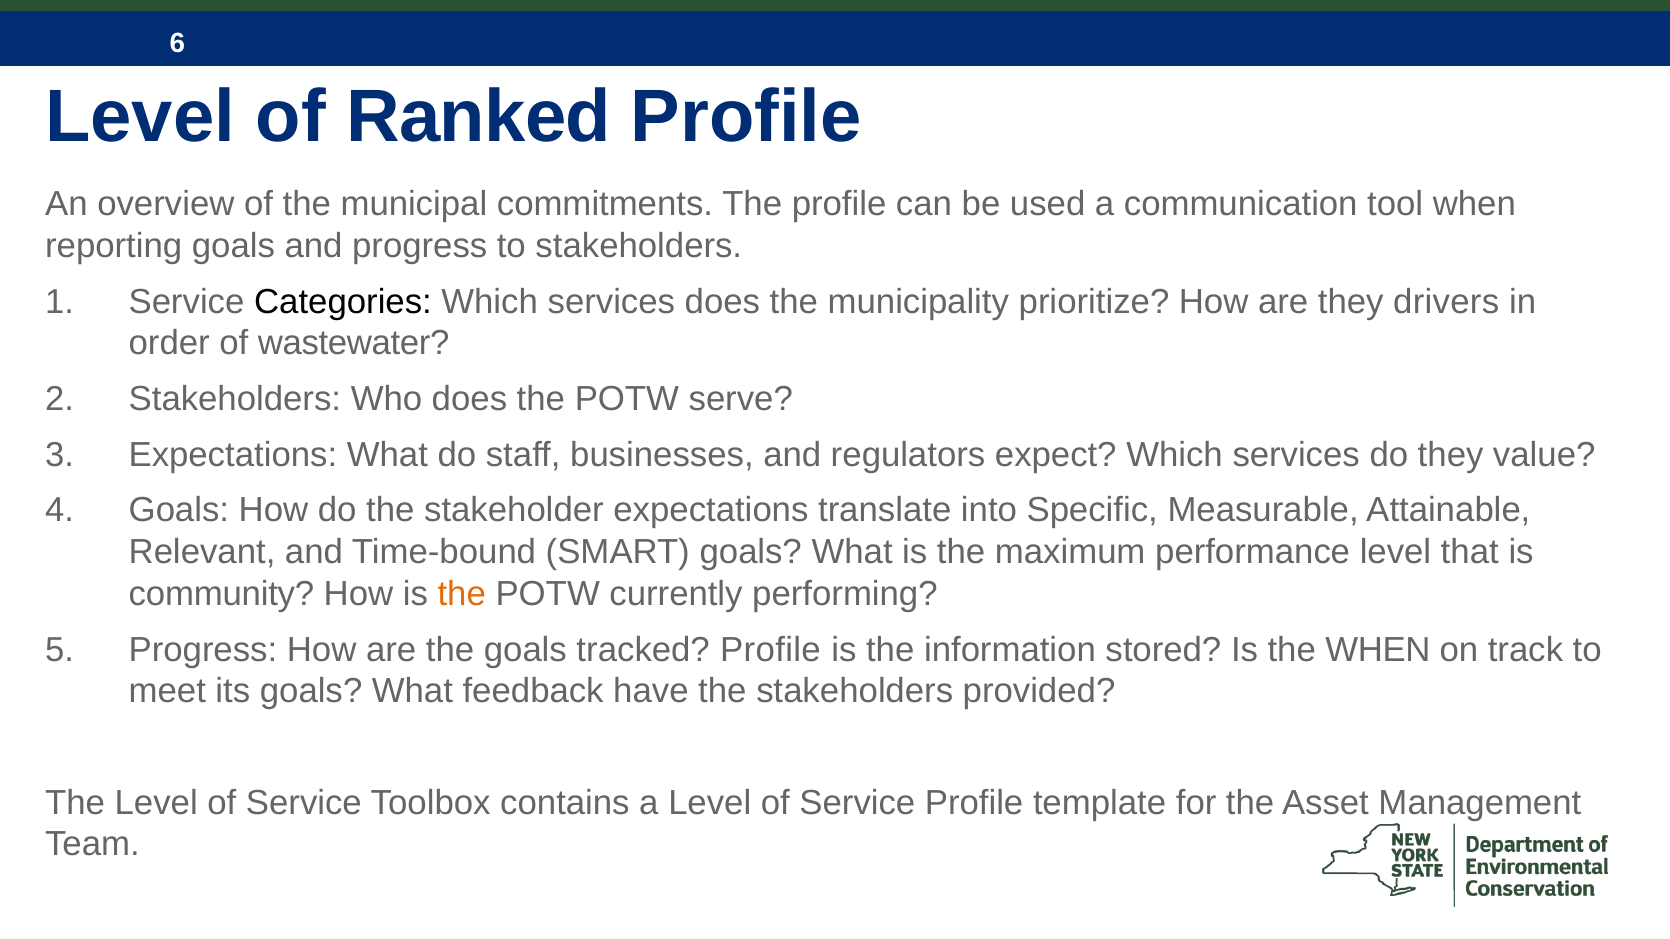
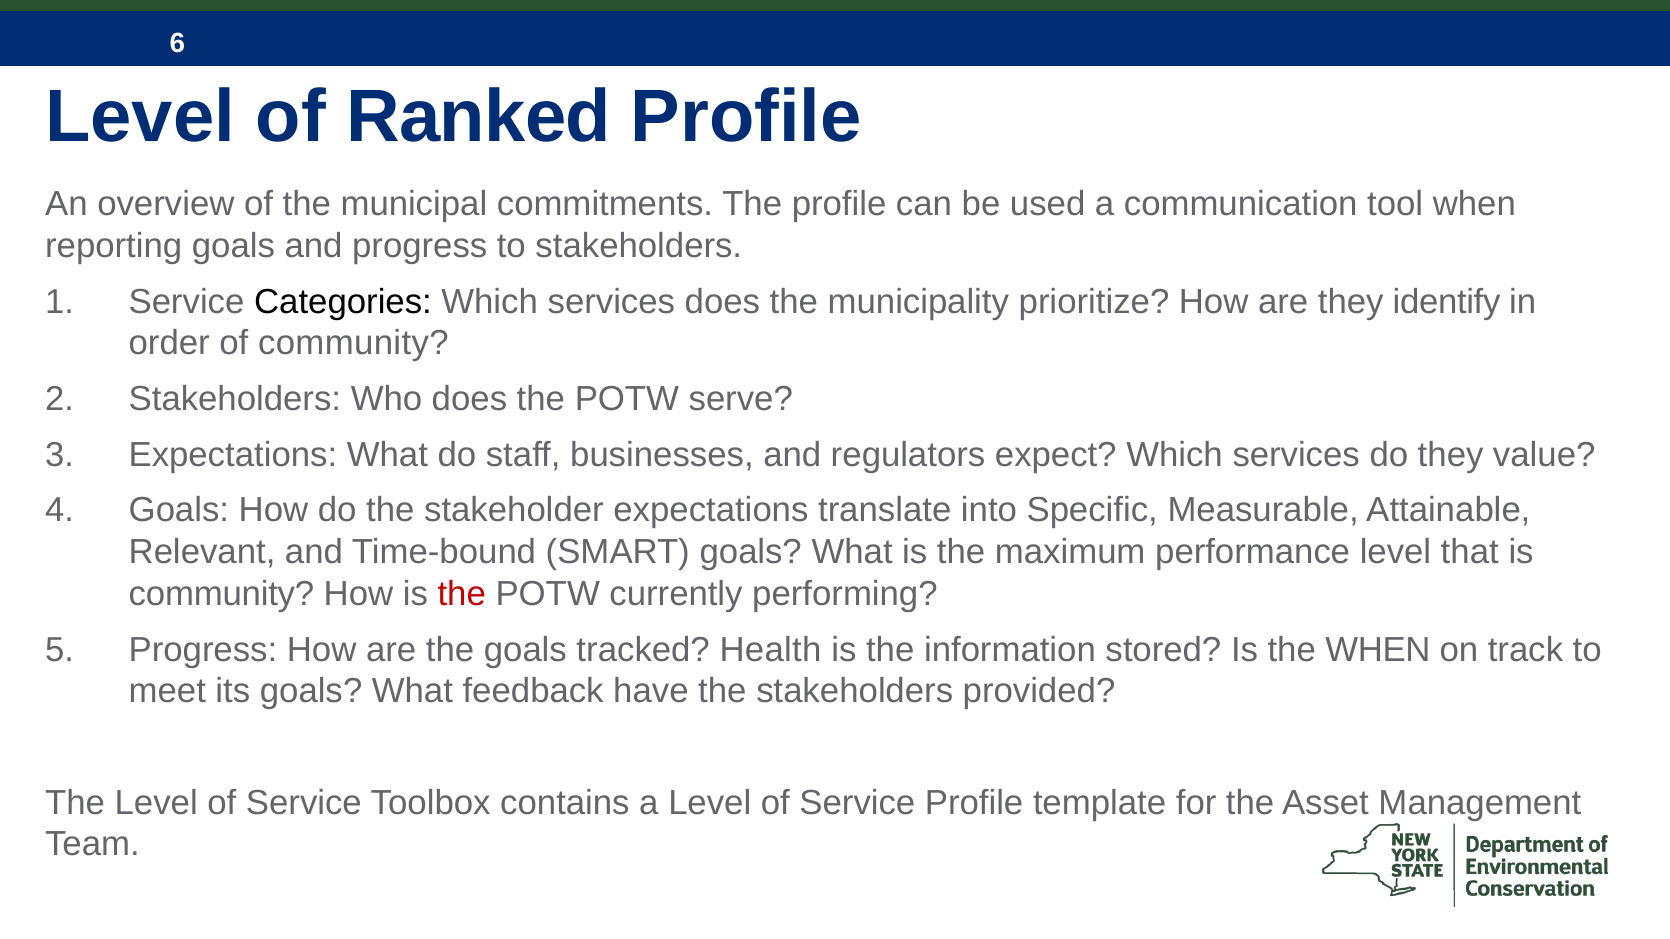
drivers: drivers -> identify
of wastewater: wastewater -> community
the at (462, 594) colour: orange -> red
tracked Profile: Profile -> Health
